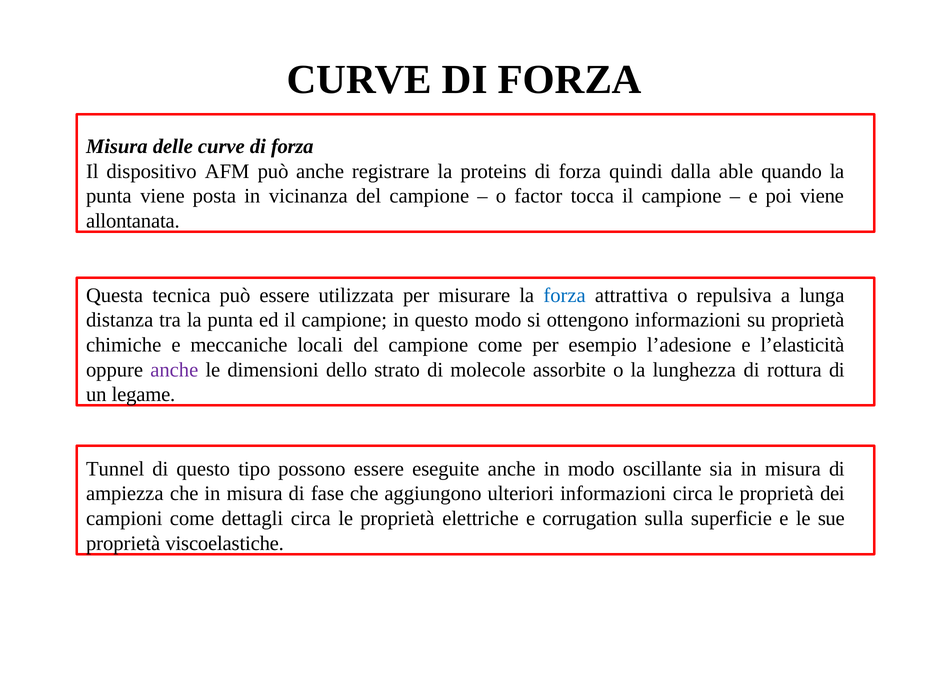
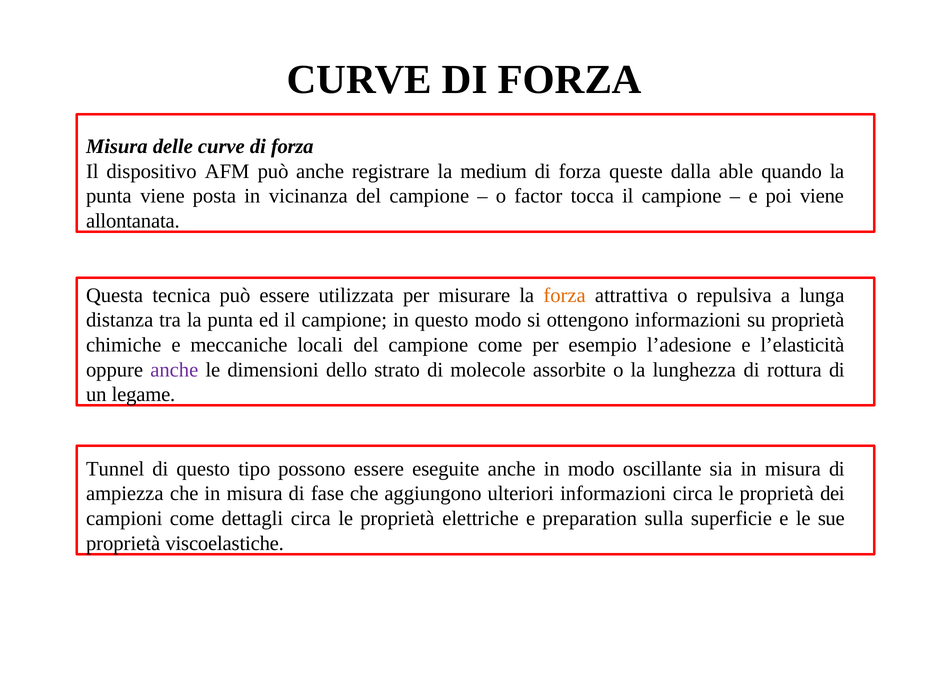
proteins: proteins -> medium
quindi: quindi -> queste
forza at (565, 295) colour: blue -> orange
corrugation: corrugation -> preparation
